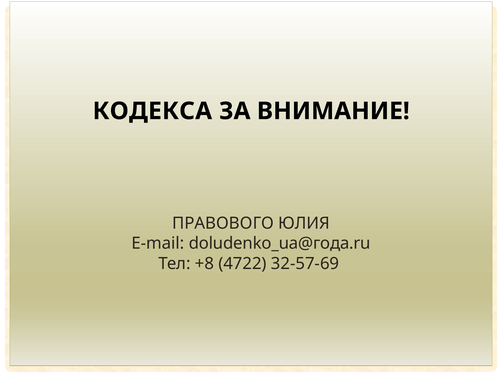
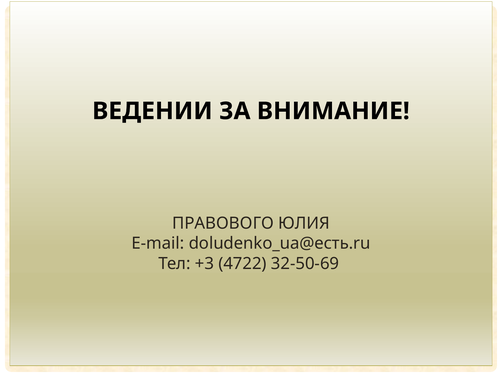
КОДЕКСА: КОДЕКСА -> ВЕДЕНИИ
doludenko_ua@года.ru: doludenko_ua@года.ru -> doludenko_ua@есть.ru
+8: +8 -> +3
32-57-69: 32-57-69 -> 32-50-69
